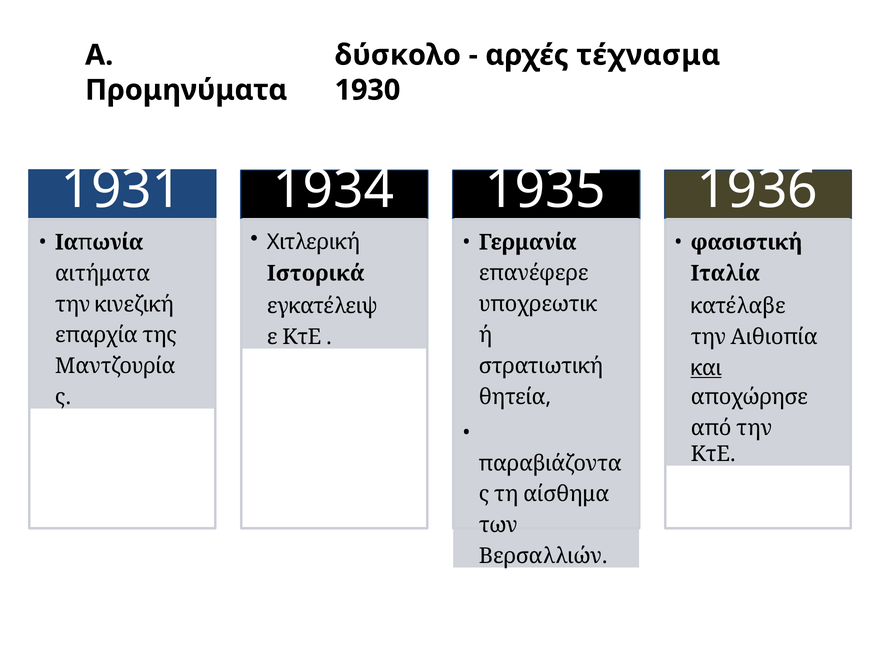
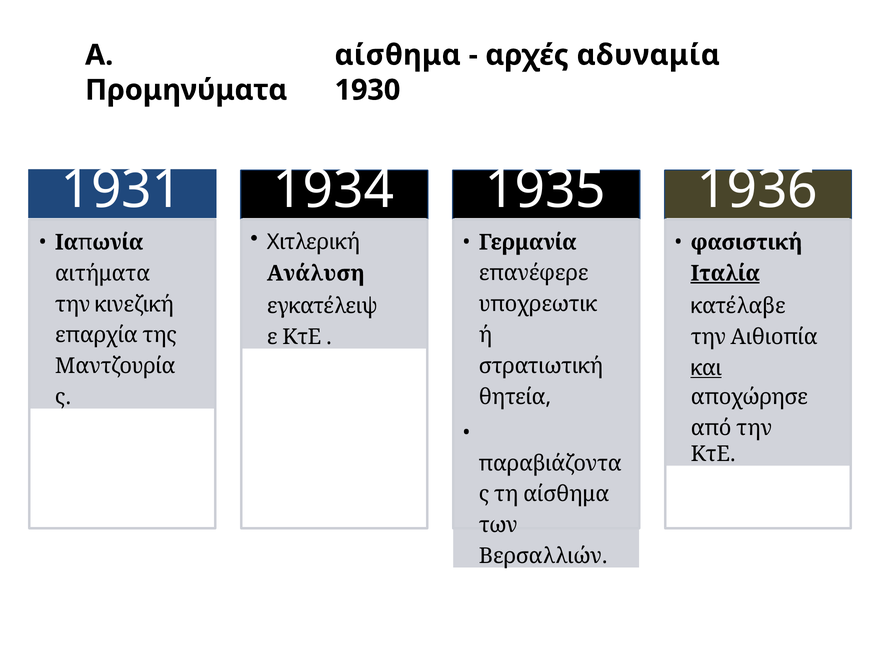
δύσκολο at (398, 55): δύσκολο -> αίσθημα
τέχνασμα: τέχνασμα -> αδυναμία
Ιστορικά: Ιστορικά -> Ανάλυση
Ιταλία underline: none -> present
